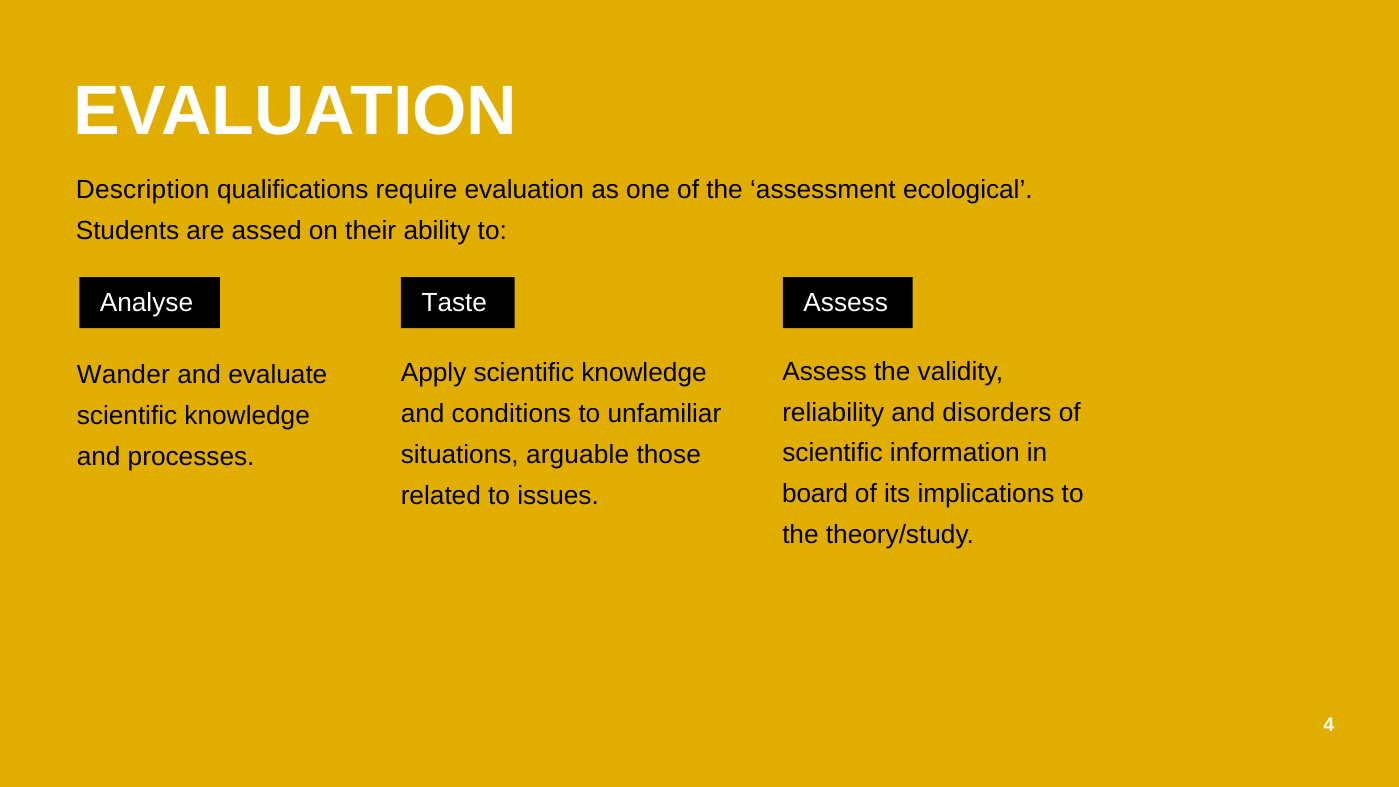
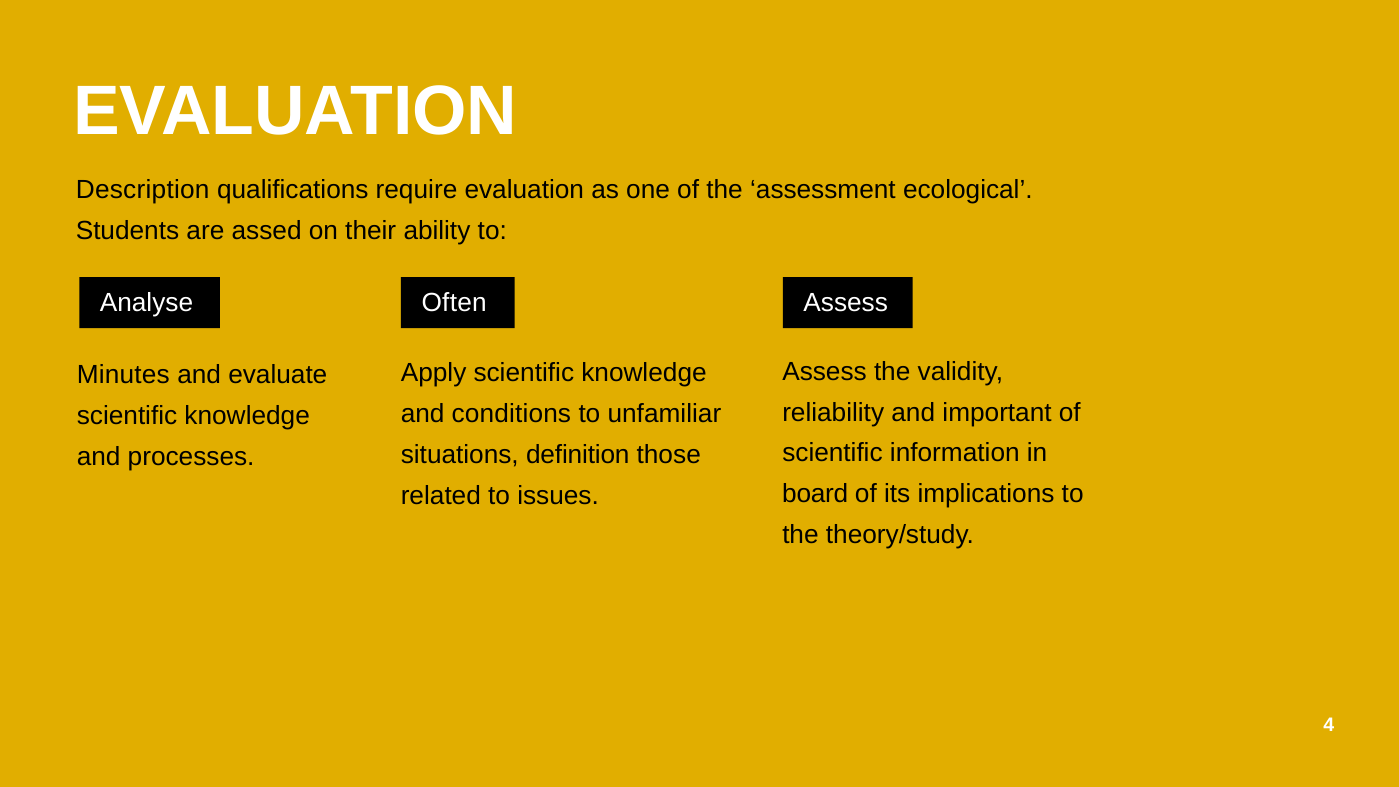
Taste: Taste -> Often
Wander: Wander -> Minutes
disorders: disorders -> important
arguable: arguable -> definition
